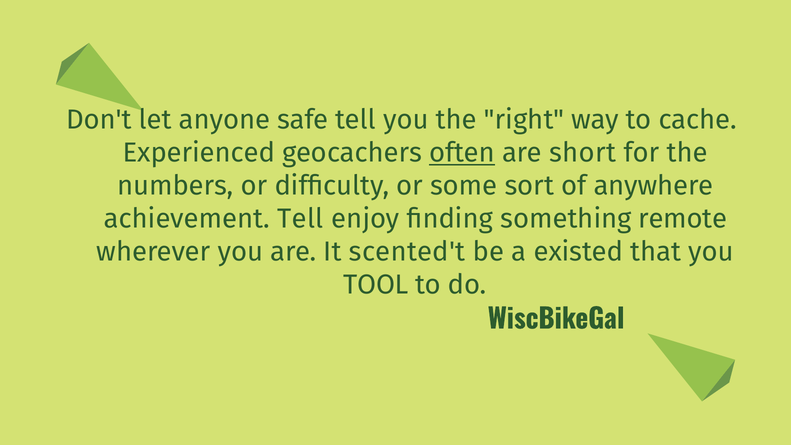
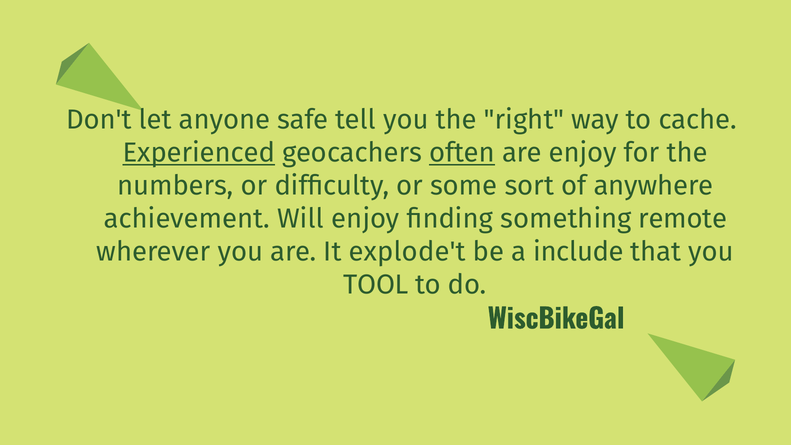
Experienced underline: none -> present
are short: short -> enjoy
achievement Tell: Tell -> Will
scented't: scented't -> explode't
existed: existed -> include
